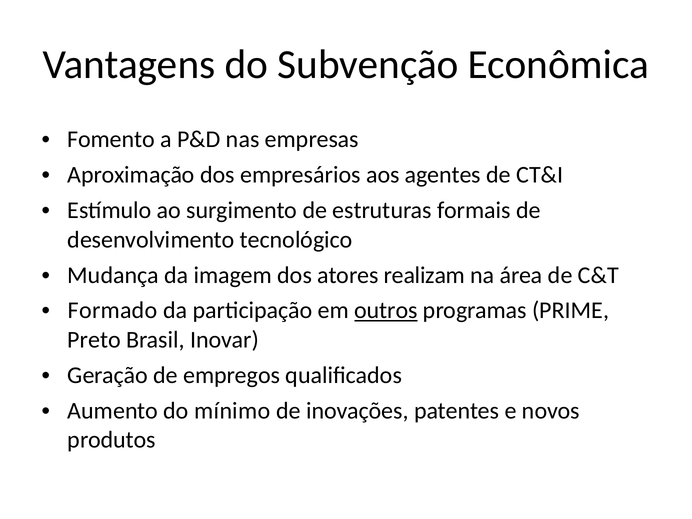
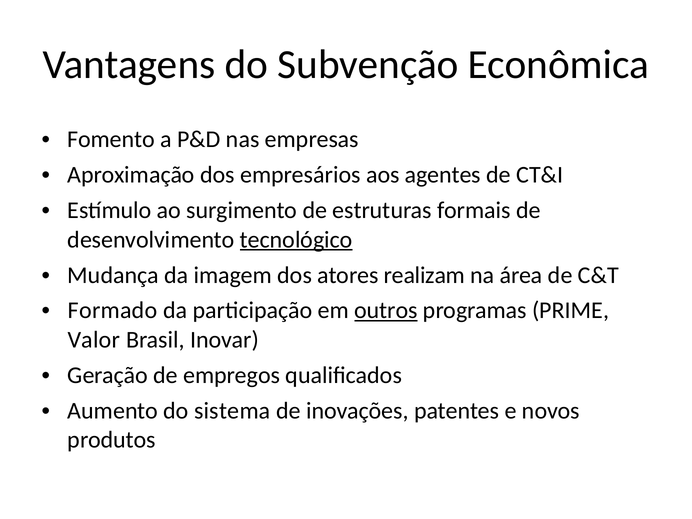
tecnológico underline: none -> present
Preto: Preto -> Valor
mínimo: mínimo -> sistema
